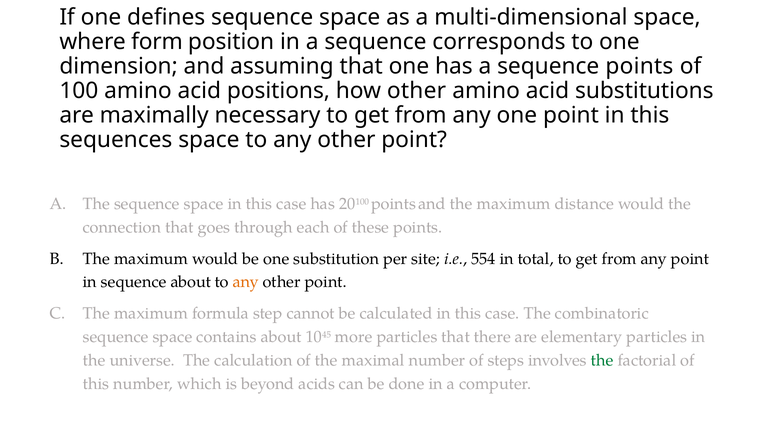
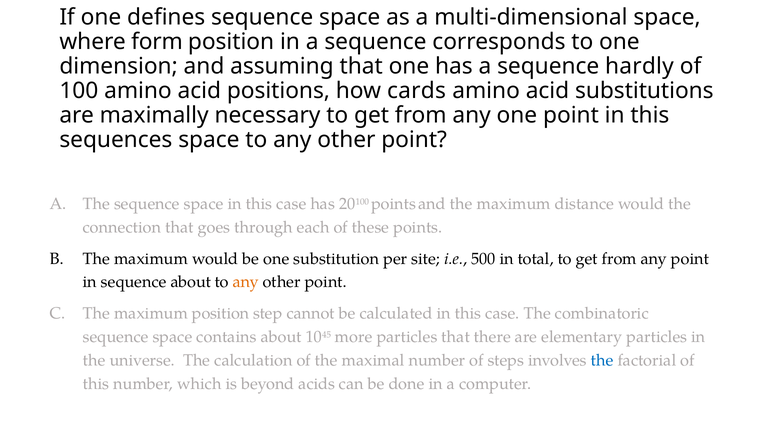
sequence points: points -> hardly
how other: other -> cards
554: 554 -> 500
maximum formula: formula -> position
the at (602, 360) colour: green -> blue
